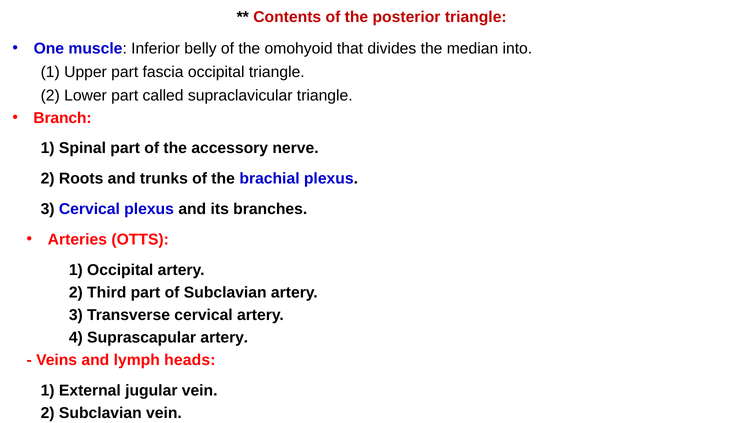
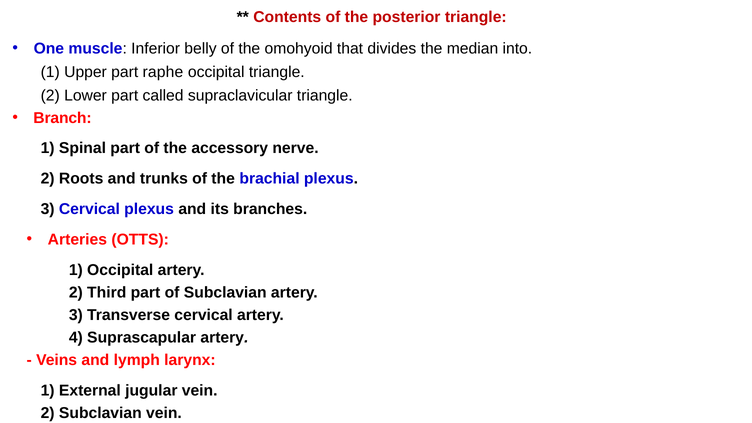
fascia: fascia -> raphe
heads: heads -> larynx
